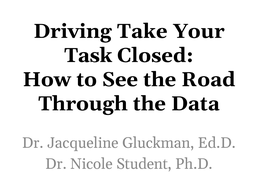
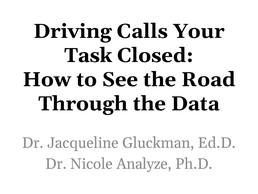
Take: Take -> Calls
Student: Student -> Analyze
